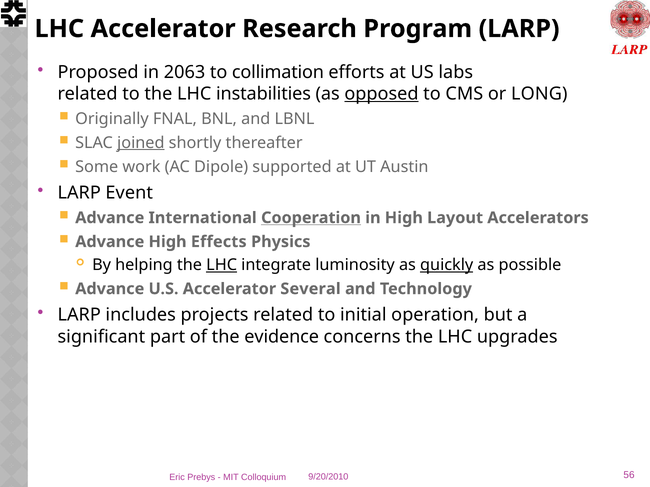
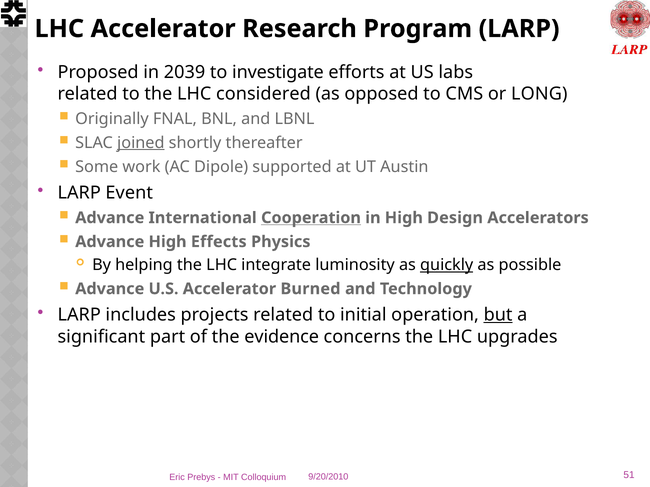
2063: 2063 -> 2039
collimation: collimation -> investigate
instabilities: instabilities -> considered
opposed underline: present -> none
Layout: Layout -> Design
LHC at (222, 265) underline: present -> none
Several: Several -> Burned
but underline: none -> present
56: 56 -> 51
